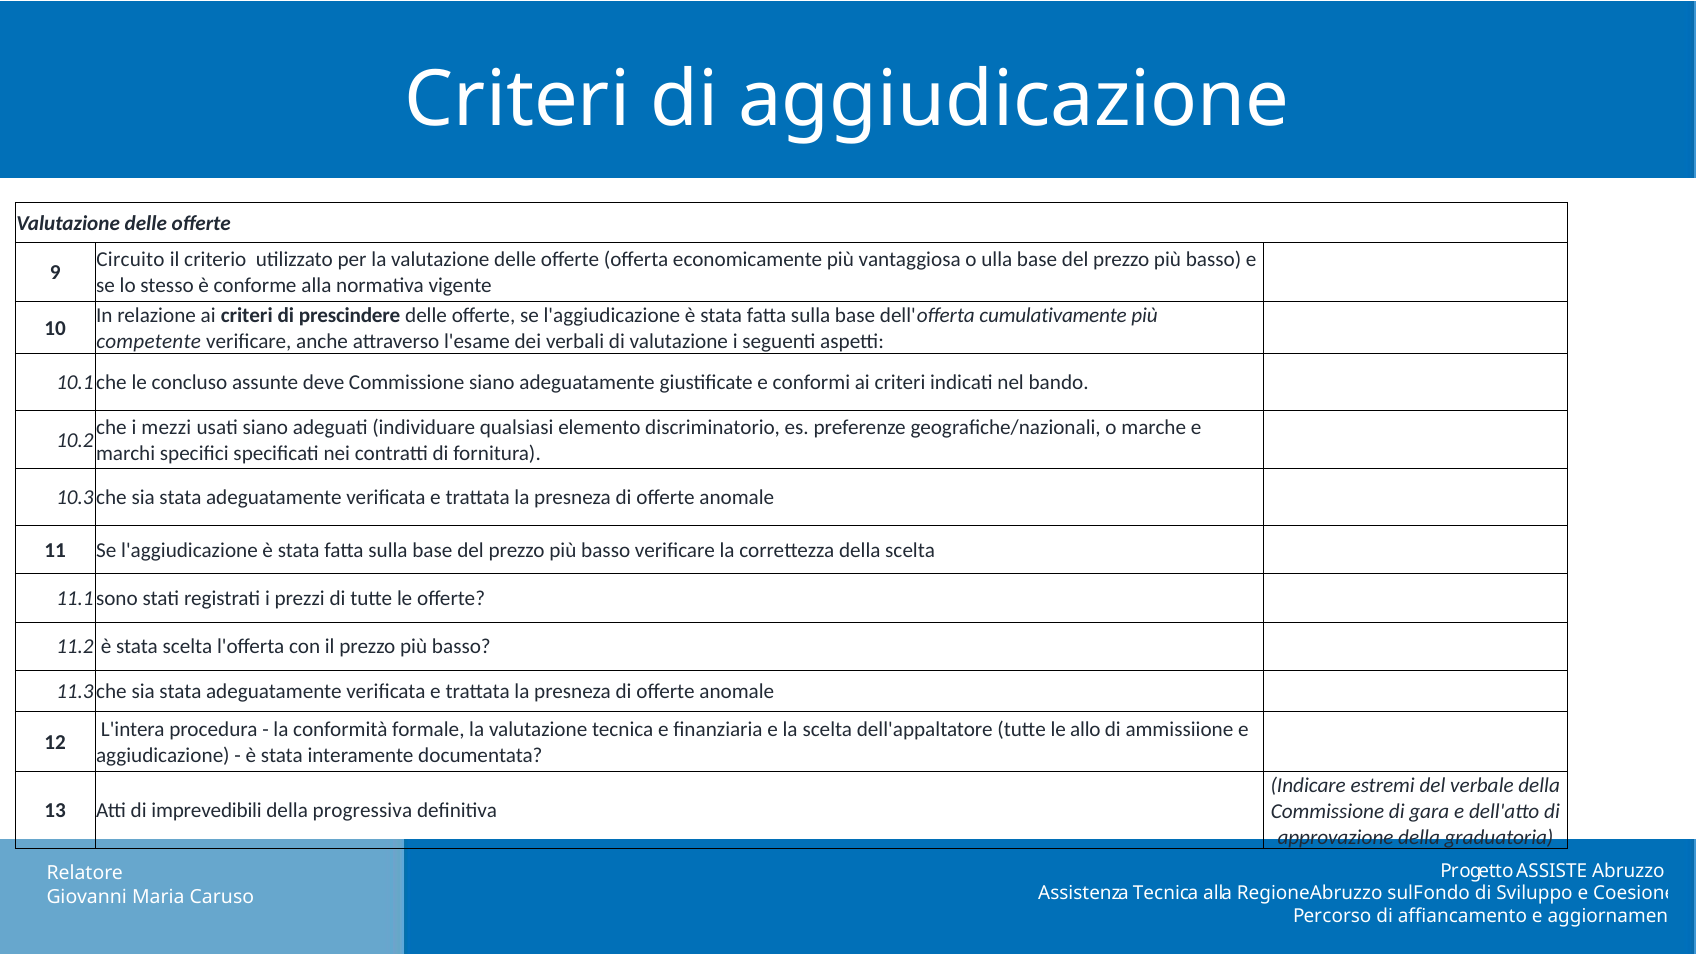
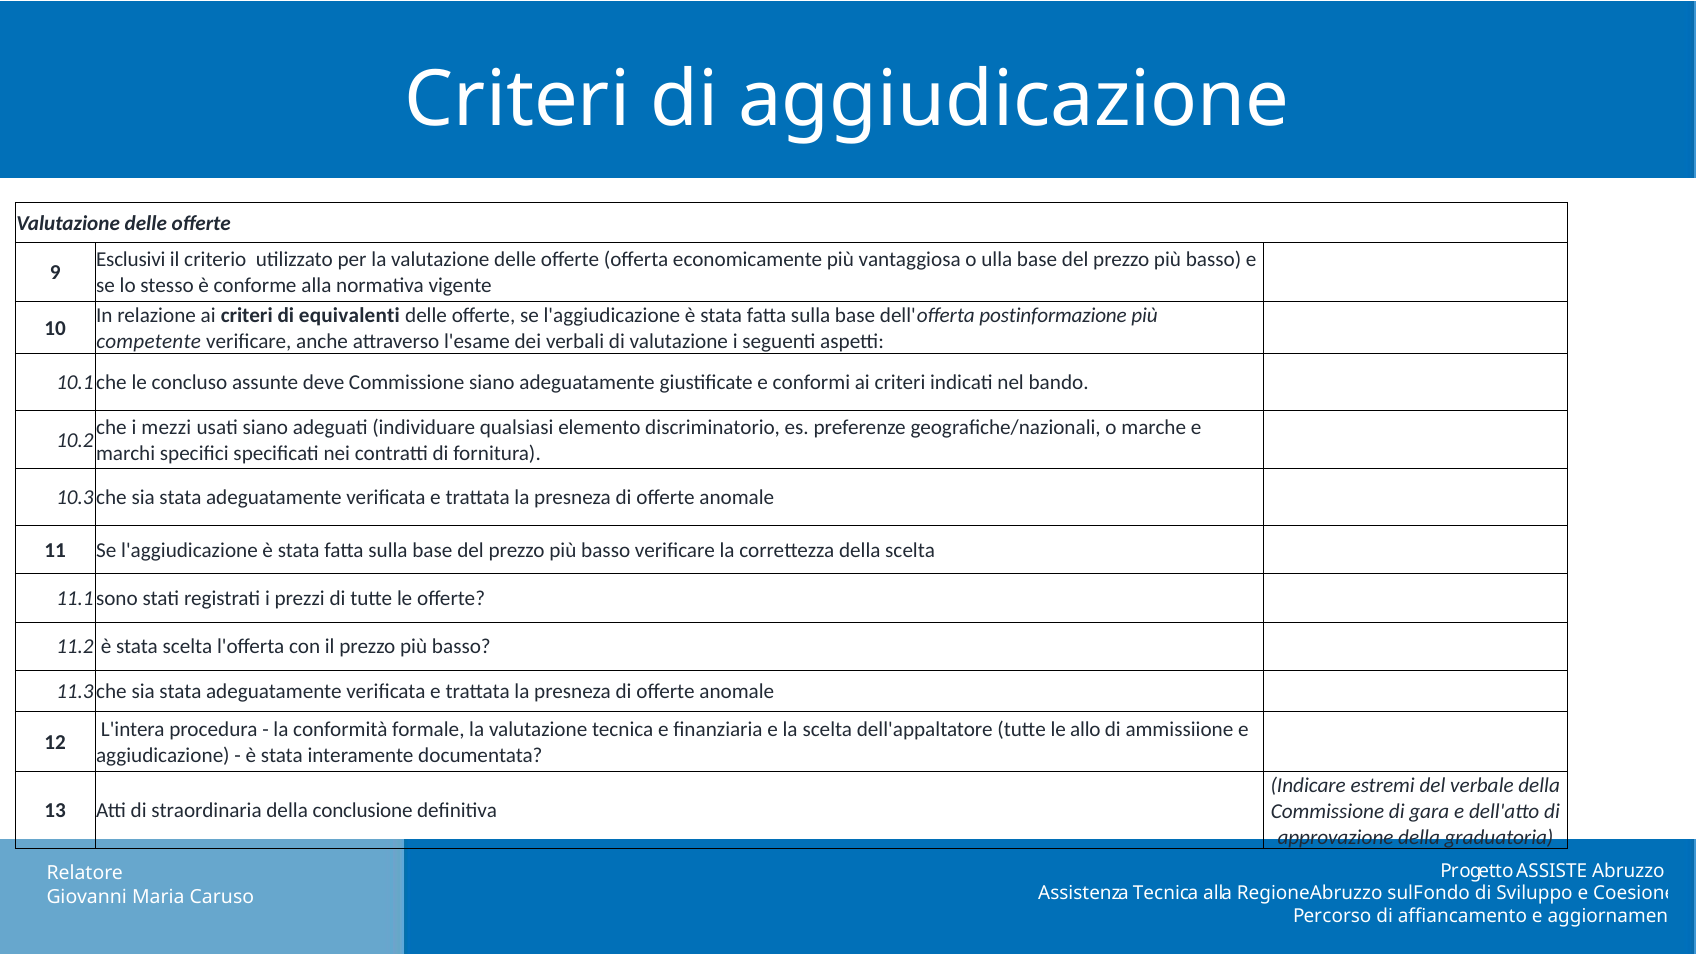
Circuito: Circuito -> Esclusivi
prescindere: prescindere -> equivalenti
cumulativamente: cumulativamente -> postinformazione
imprevedibili: imprevedibili -> straordinaria
progressiva: progressiva -> conclusione
